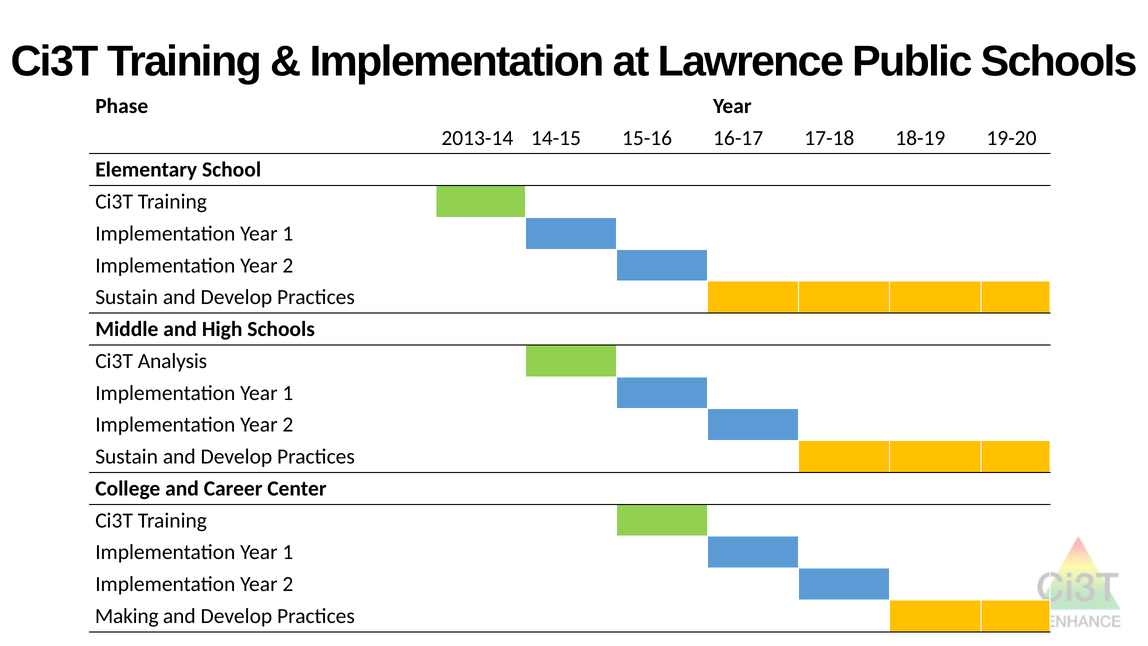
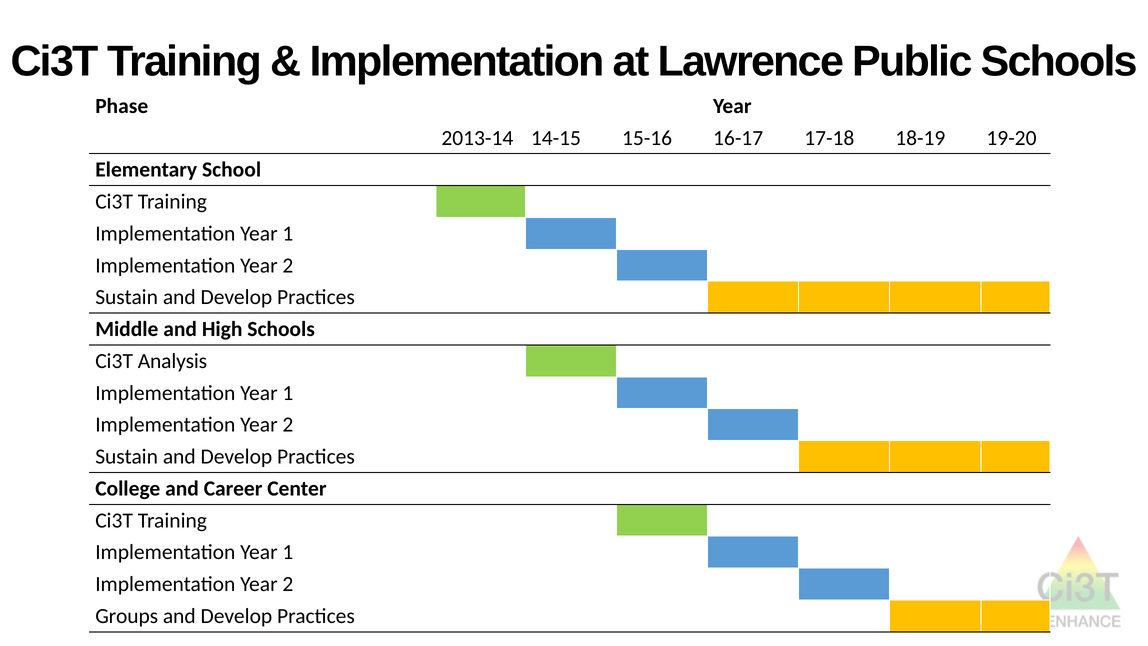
Making: Making -> Groups
